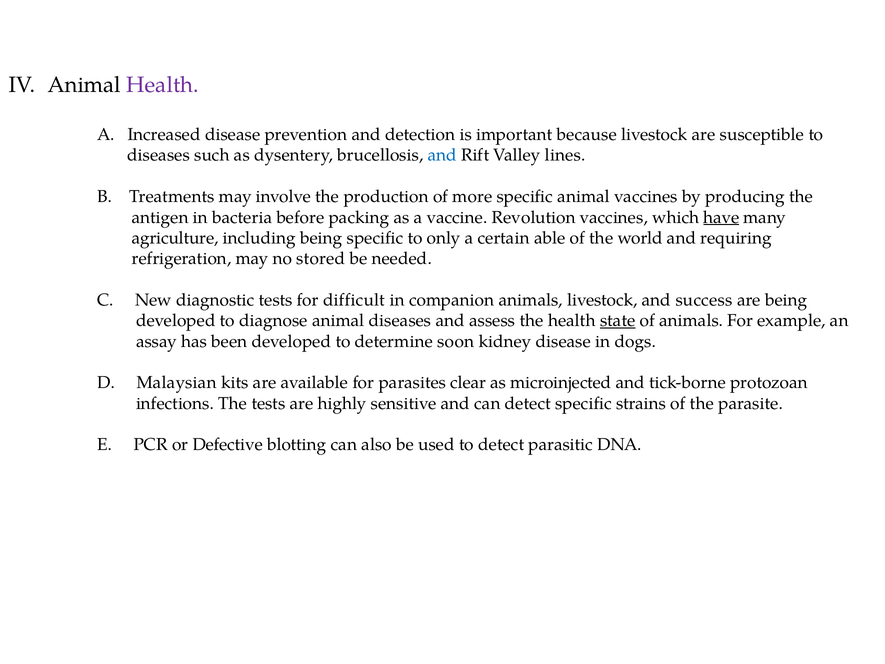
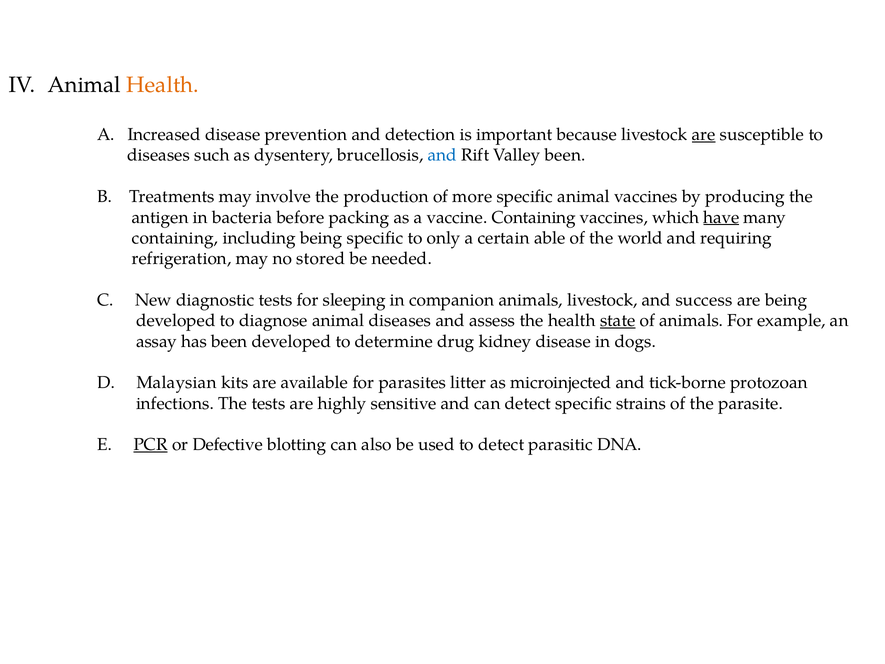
Health at (163, 85) colour: purple -> orange
are at (704, 135) underline: none -> present
Valley lines: lines -> been
vaccine Revolution: Revolution -> Containing
agriculture at (175, 238): agriculture -> containing
difficult: difficult -> sleeping
soon: soon -> drug
clear: clear -> litter
PCR underline: none -> present
